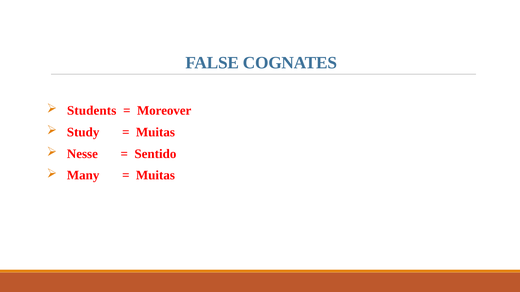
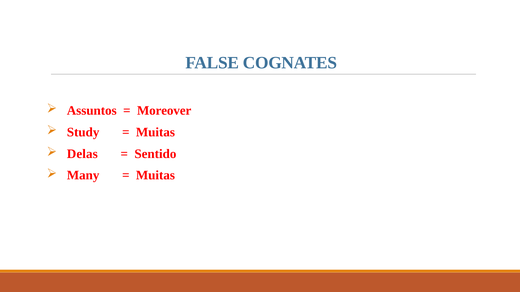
Students: Students -> Assuntos
Nesse: Nesse -> Delas
